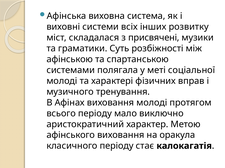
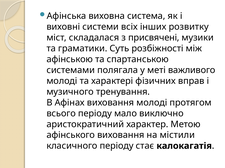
соціальної: соціальної -> важливого
оракула: оракула -> містили
